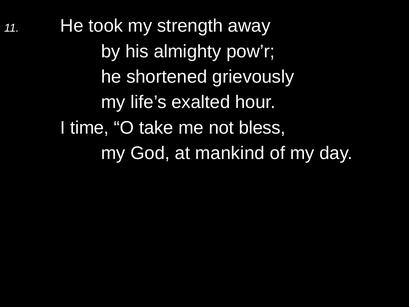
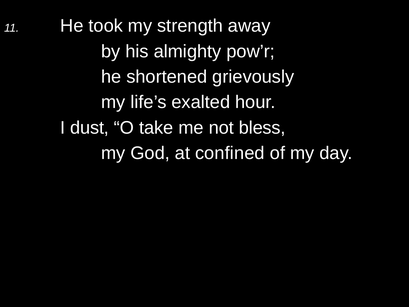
time: time -> dust
mankind: mankind -> confined
